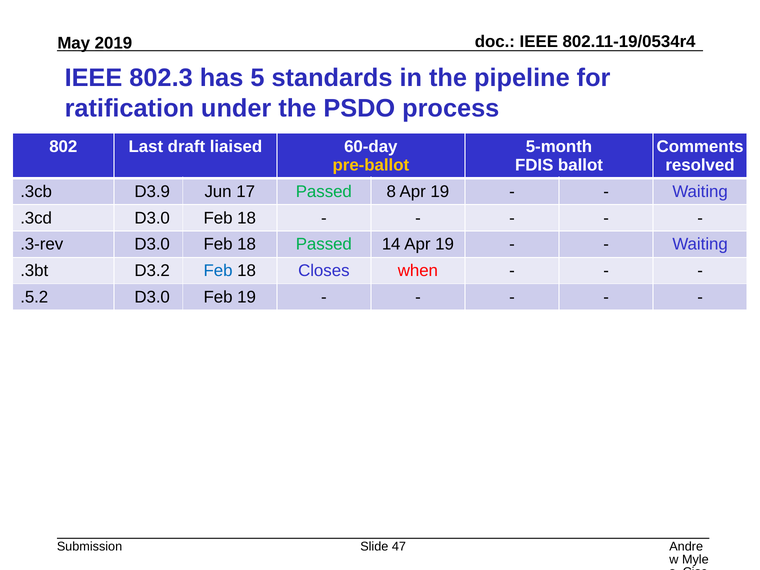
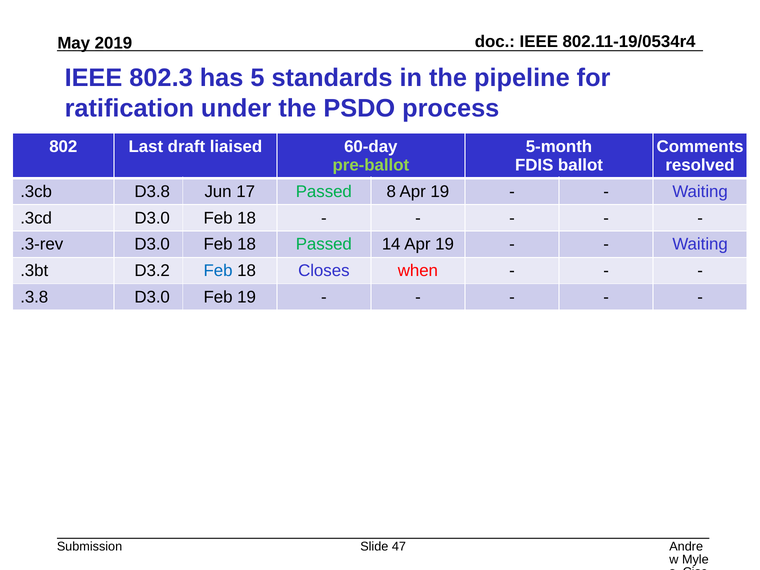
pre-ballot colour: yellow -> light green
D3.9: D3.9 -> D3.8
.5.2: .5.2 -> .3.8
